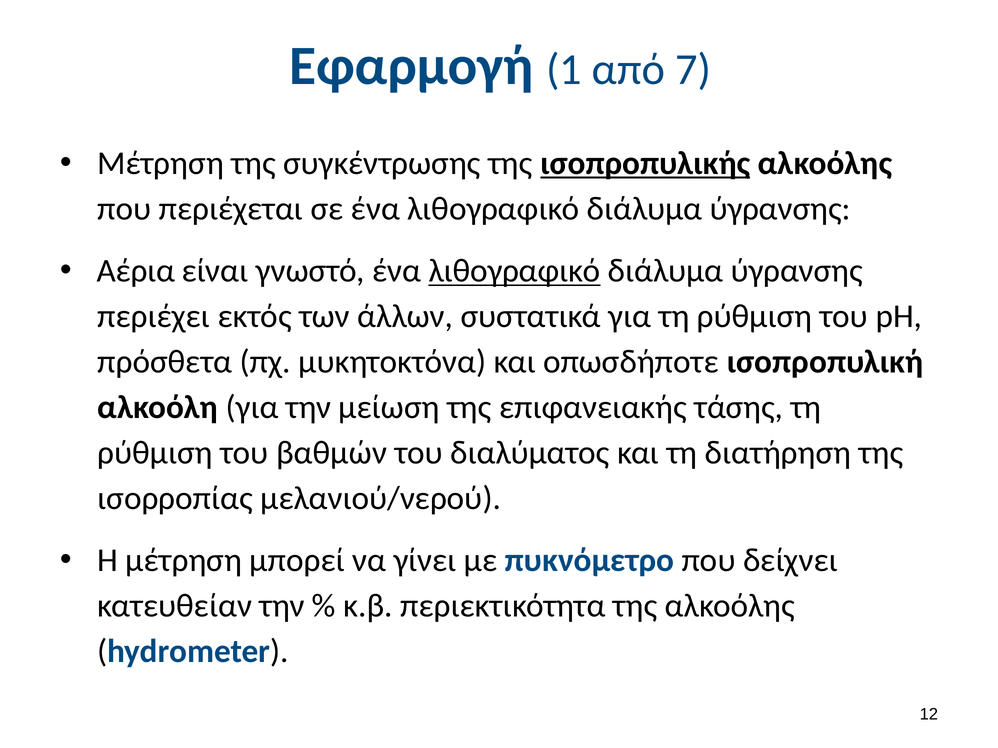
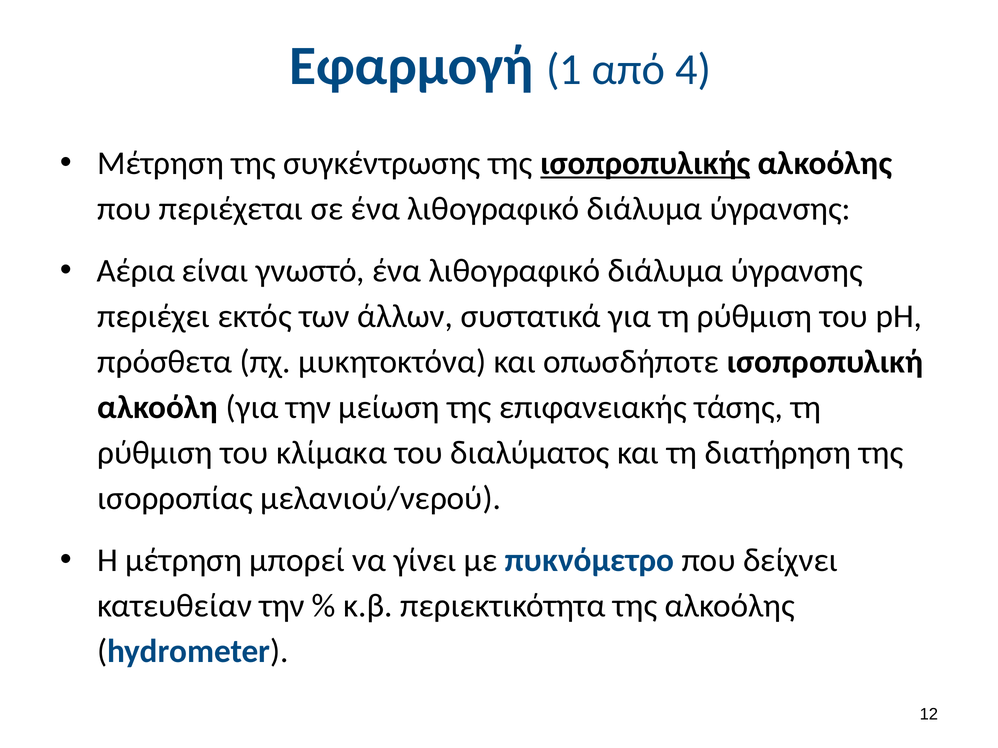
7: 7 -> 4
λιθογραφικό at (515, 271) underline: present -> none
βαθμών: βαθμών -> κλίμακα
